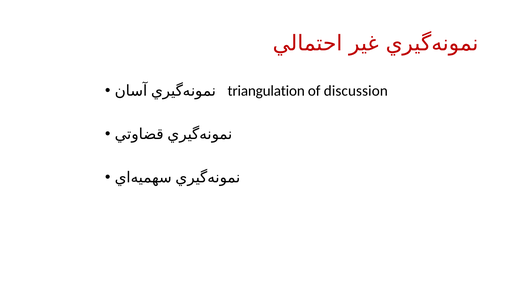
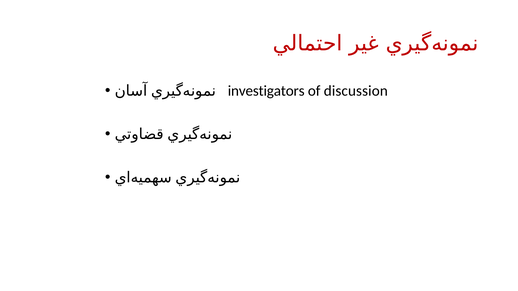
triangulation: triangulation -> investigators
